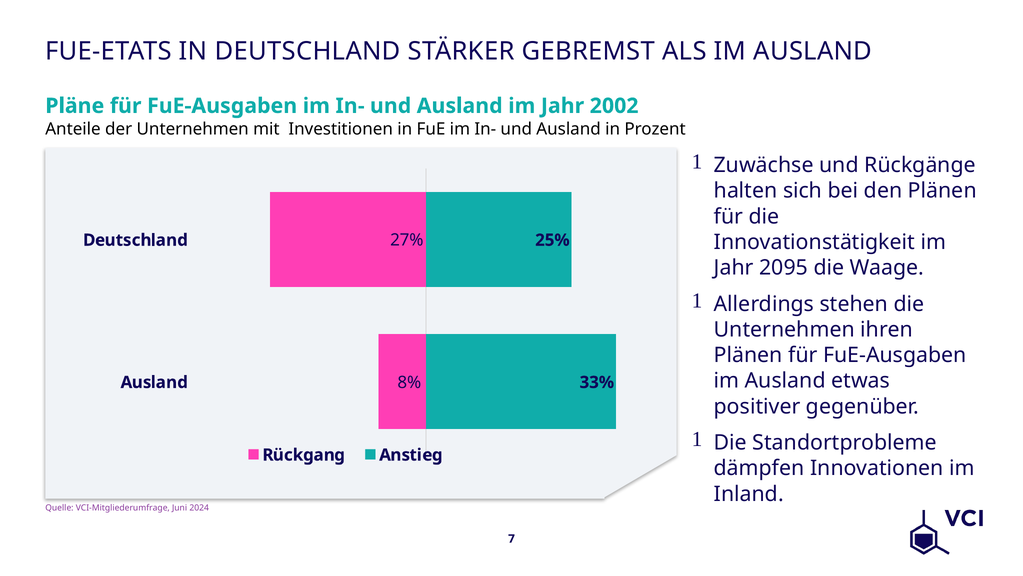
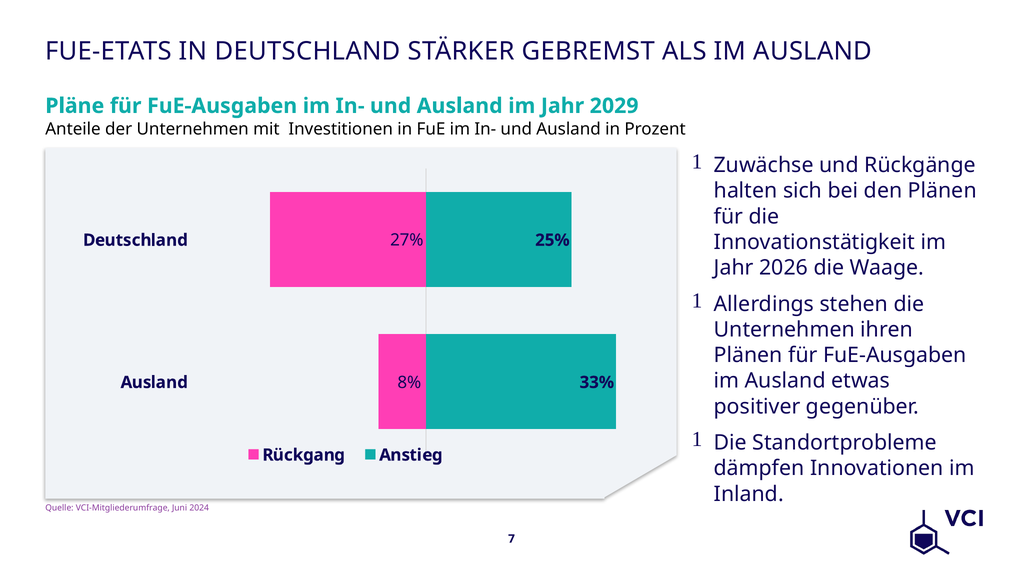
2002: 2002 -> 2029
2095: 2095 -> 2026
